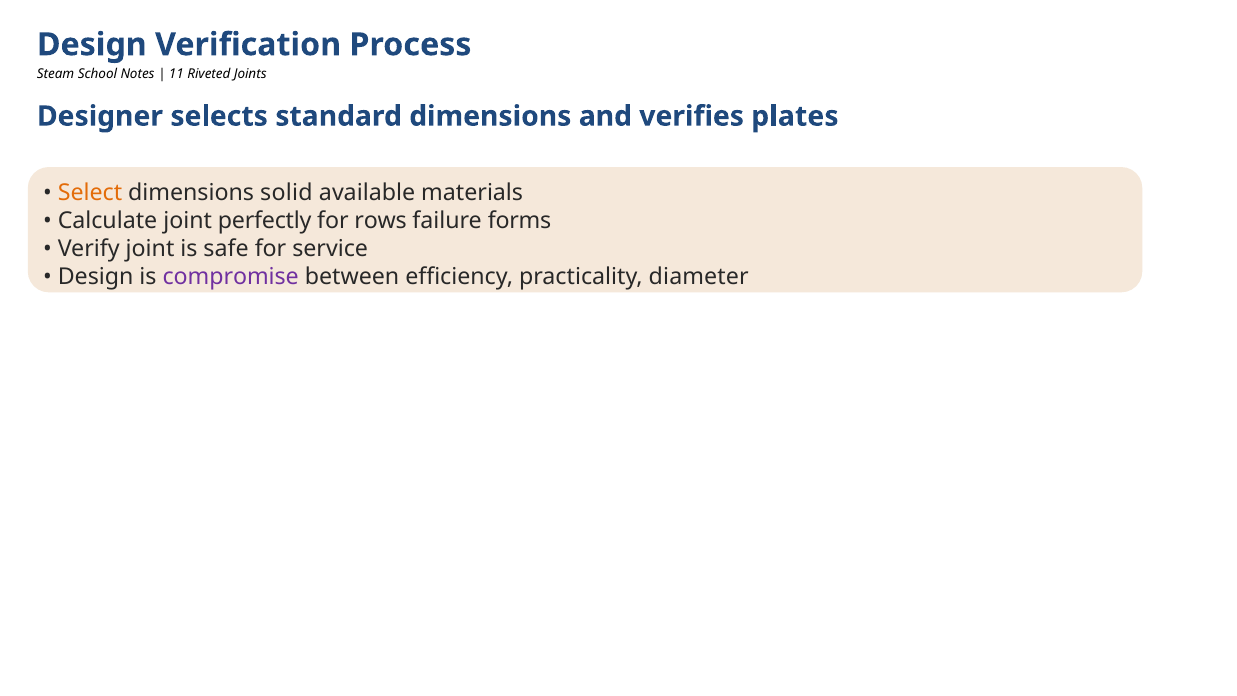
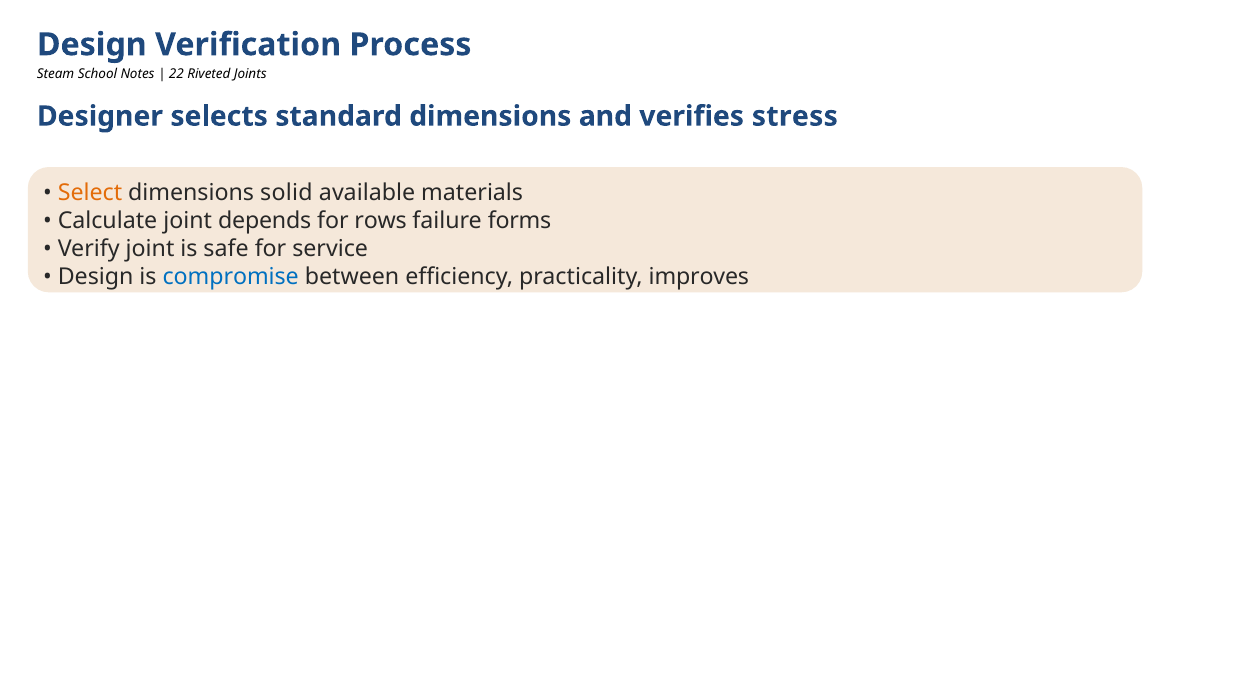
11: 11 -> 22
plates: plates -> stress
perfectly: perfectly -> depends
compromise colour: purple -> blue
diameter: diameter -> improves
